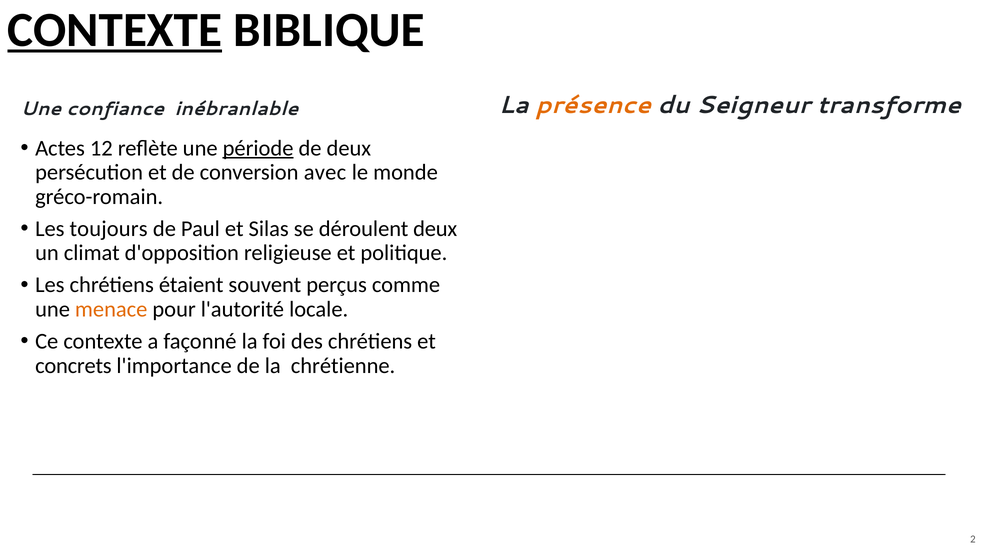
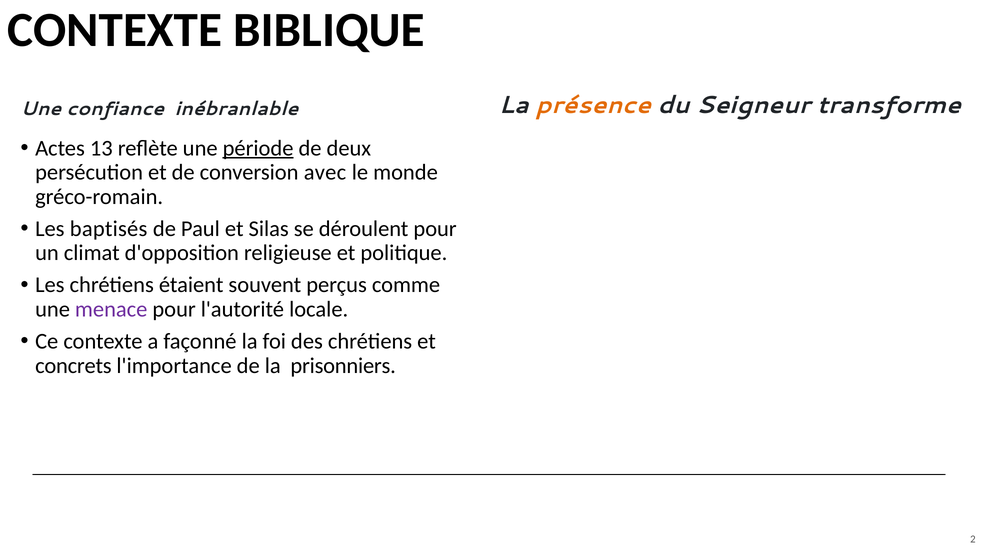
CONTEXTE at (115, 30) underline: present -> none
12: 12 -> 13
toujours: toujours -> baptisés
déroulent deux: deux -> pour
menace colour: orange -> purple
chrétienne: chrétienne -> prisonniers
